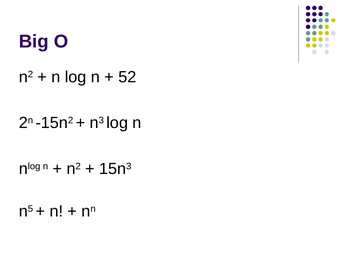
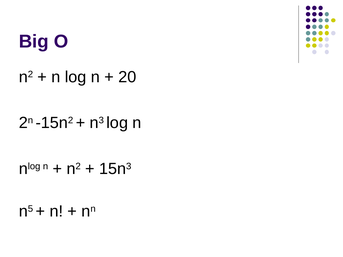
52: 52 -> 20
